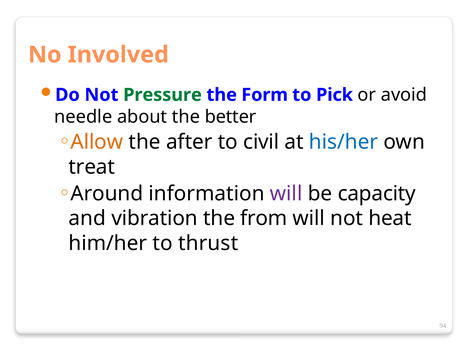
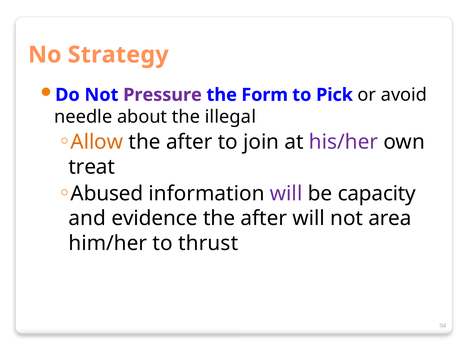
Involved: Involved -> Strategy
Pressure colour: green -> purple
better: better -> illegal
civil: civil -> join
his/her colour: blue -> purple
Around: Around -> Abused
vibration: vibration -> evidence
from at (264, 218): from -> after
heat: heat -> area
